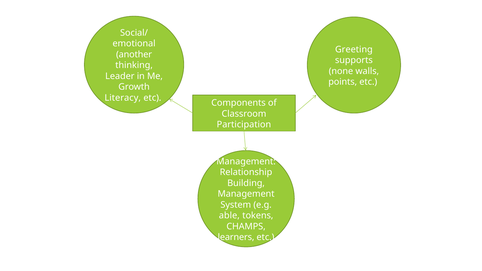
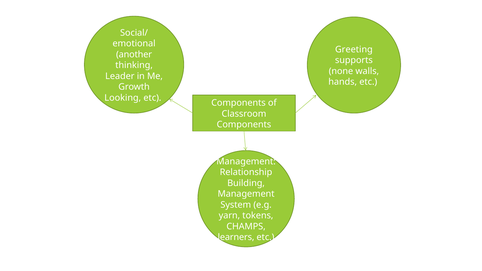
points: points -> hands
Literacy: Literacy -> Looking
Participation at (244, 125): Participation -> Components
able: able -> yarn
